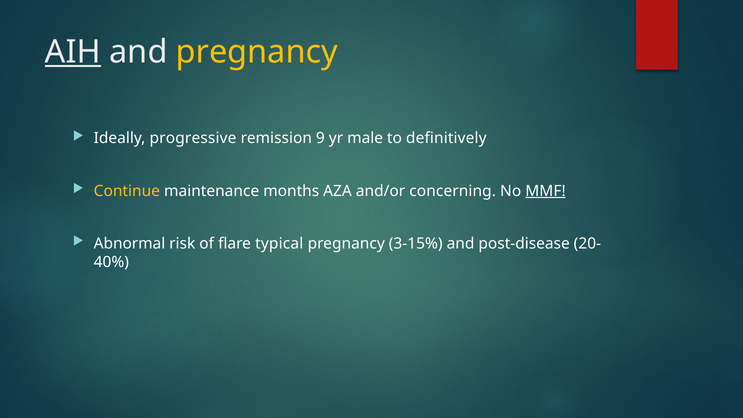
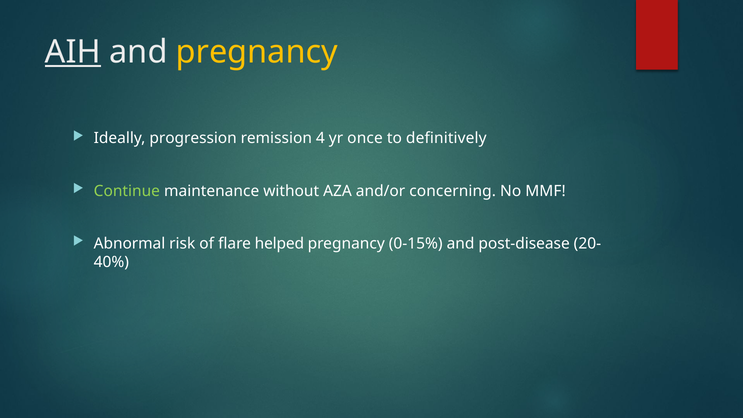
progressive: progressive -> progression
9: 9 -> 4
male: male -> once
Continue colour: yellow -> light green
months: months -> without
MMF underline: present -> none
typical: typical -> helped
3-15%: 3-15% -> 0-15%
